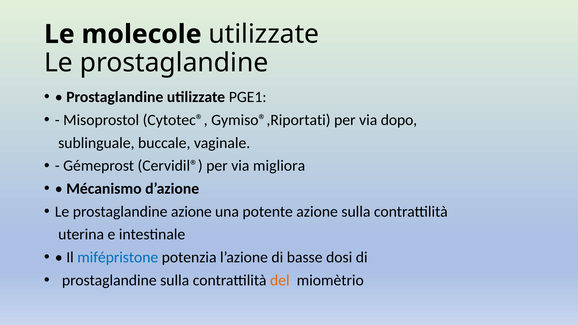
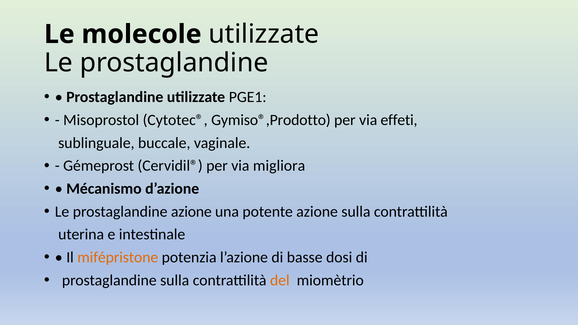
Gymiso®,Riportati: Gymiso®,Riportati -> Gymiso®,Prodotto
dopo: dopo -> effeti
mifépristone colour: blue -> orange
